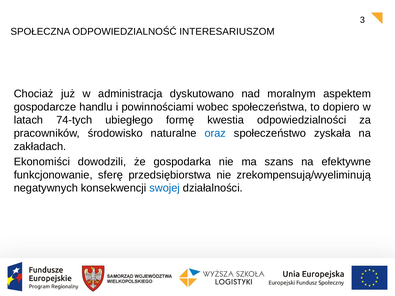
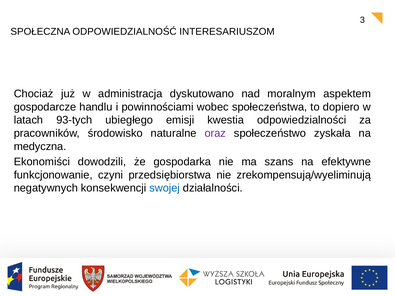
74-tych: 74-tych -> 93-tych
formę: formę -> emisji
oraz colour: blue -> purple
zakładach: zakładach -> medyczna
sferę: sferę -> czyni
